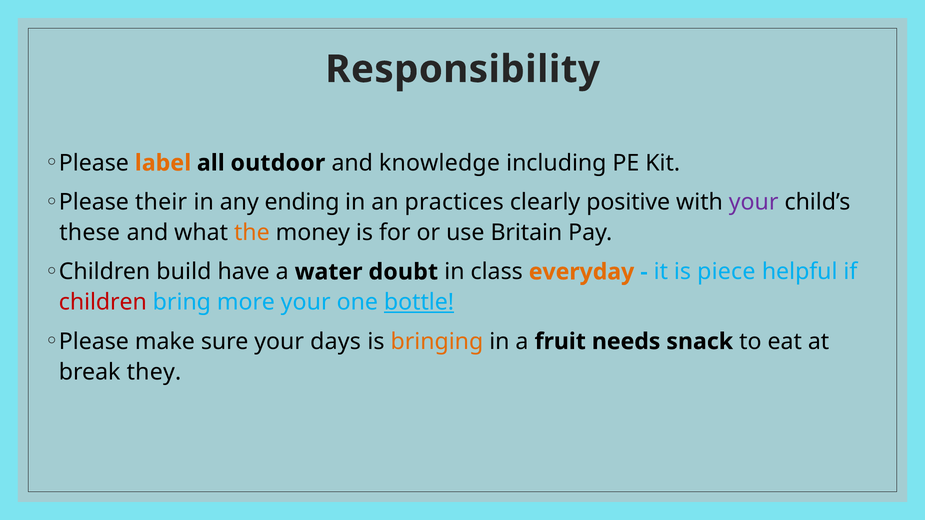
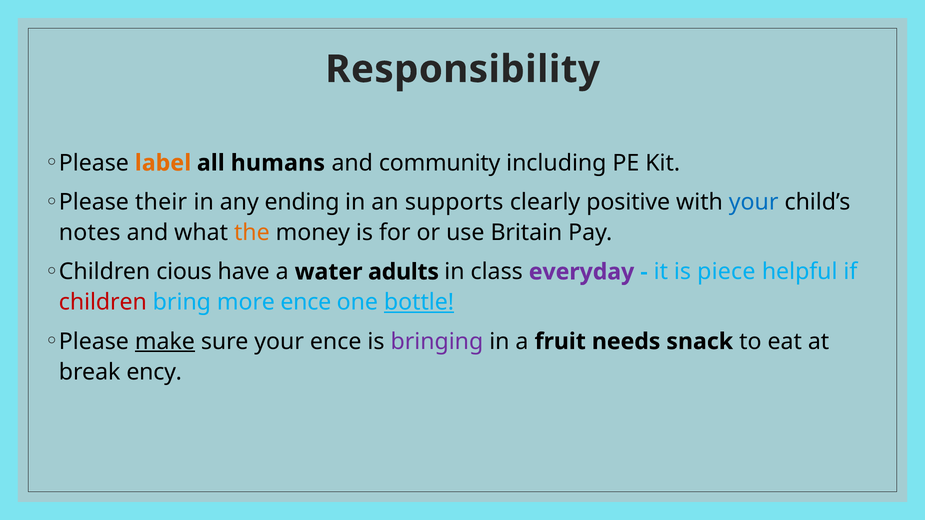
outdoor: outdoor -> humans
knowledge: knowledge -> community
practices: practices -> supports
your at (754, 202) colour: purple -> blue
these: these -> notes
build: build -> cious
doubt: doubt -> adults
everyday colour: orange -> purple
more your: your -> ence
make underline: none -> present
your days: days -> ence
bringing colour: orange -> purple
they: they -> ency
